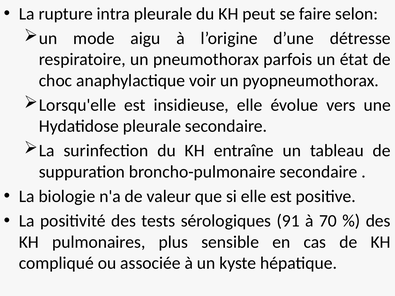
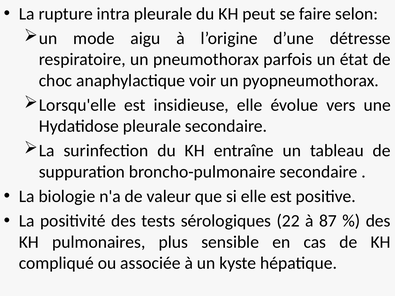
91: 91 -> 22
70: 70 -> 87
